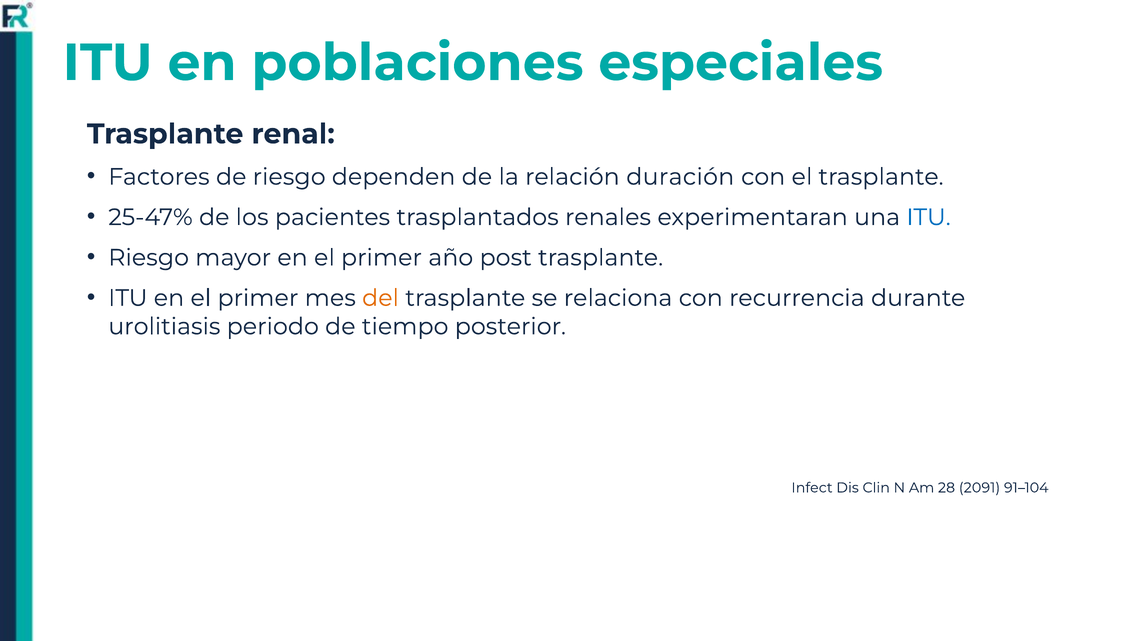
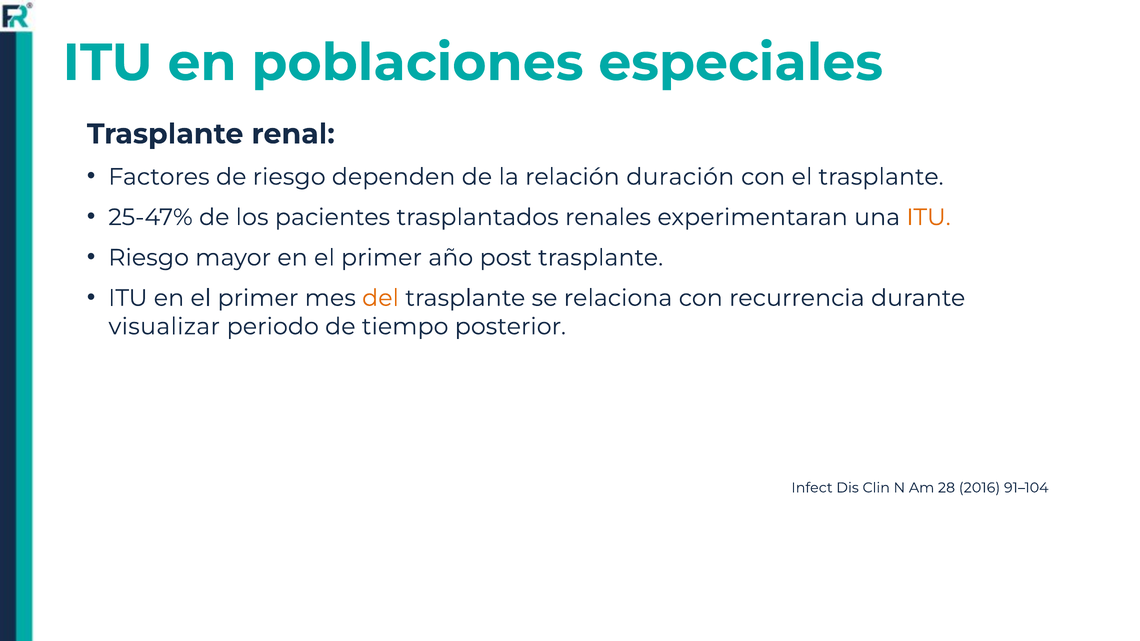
ITU at (929, 217) colour: blue -> orange
urolitiasis: urolitiasis -> visualizar
2091: 2091 -> 2016
